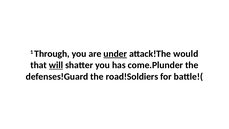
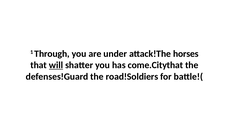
under underline: present -> none
would: would -> horses
come.Plunder: come.Plunder -> come.Citythat
